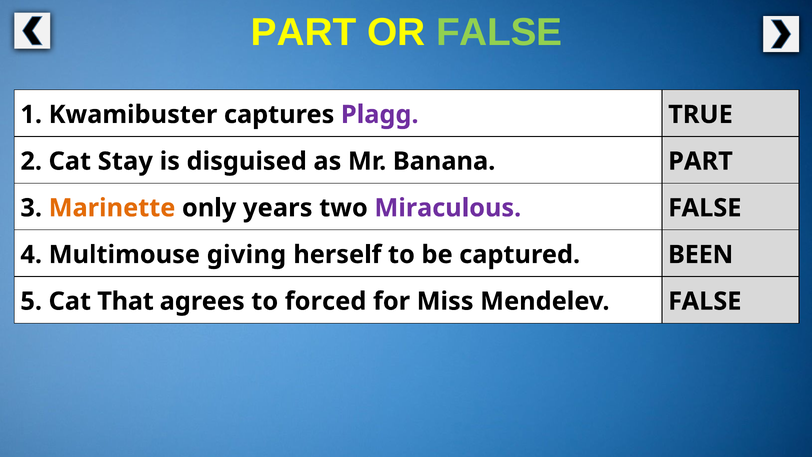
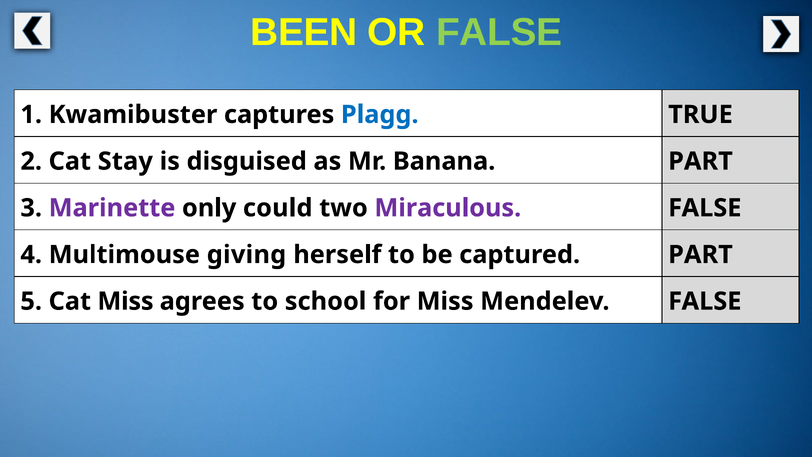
PART at (304, 32): PART -> BEEN
Plagg colour: purple -> blue
Marinette colour: orange -> purple
years: years -> could
captured BEEN: BEEN -> PART
Cat That: That -> Miss
forced: forced -> school
